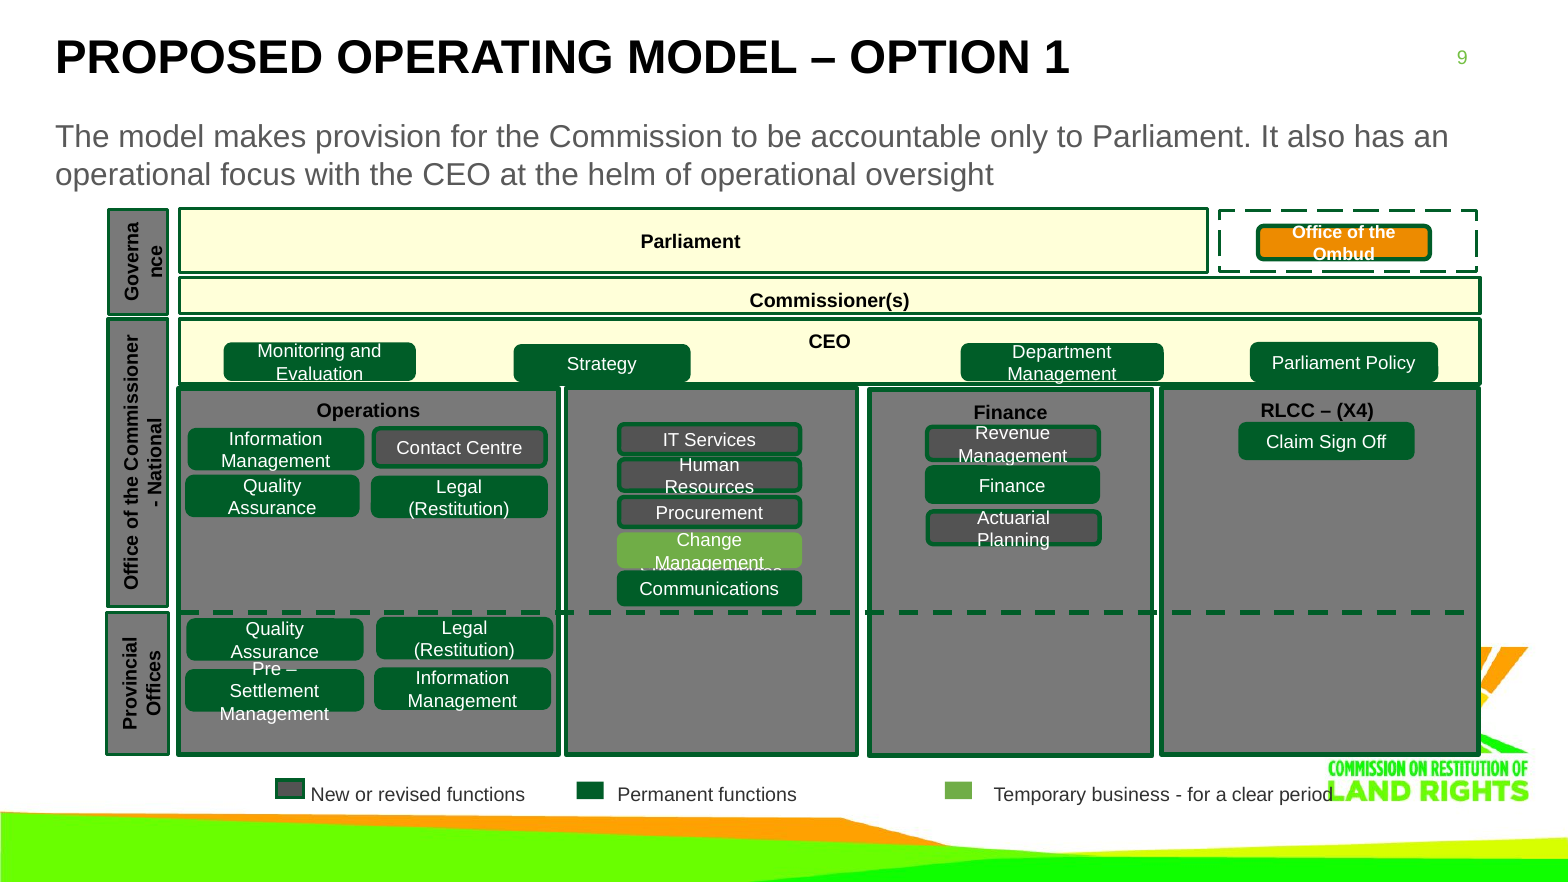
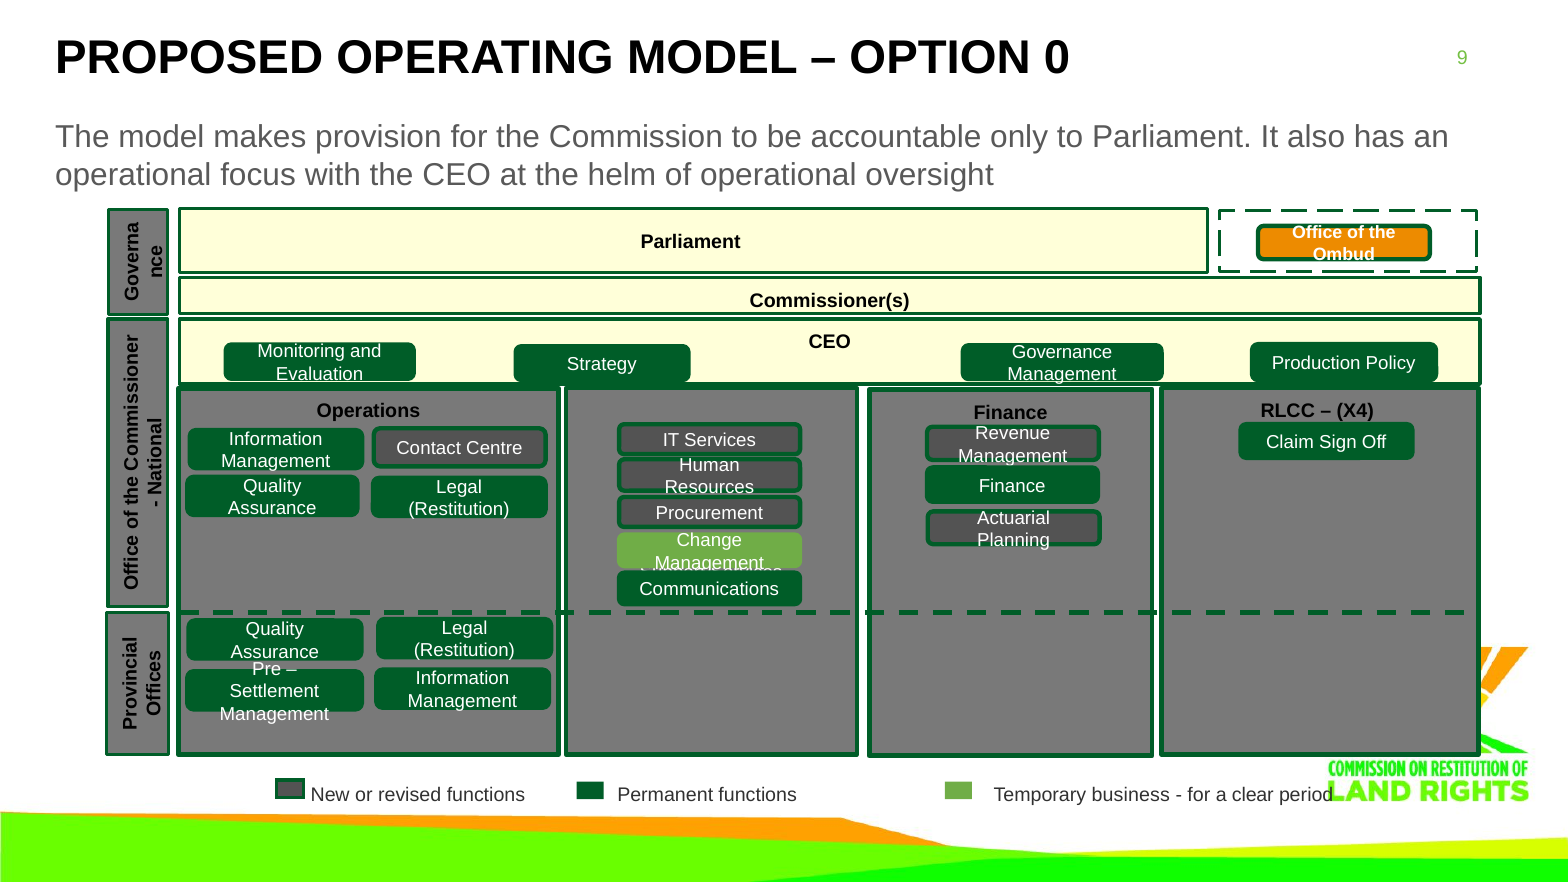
1: 1 -> 0
Department: Department -> Governance
Parliament at (1316, 363): Parliament -> Production
